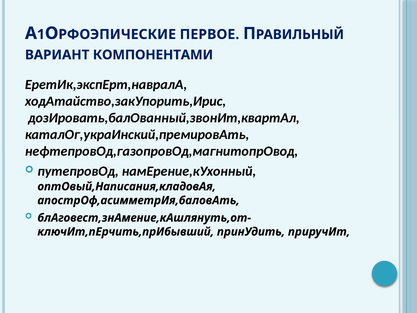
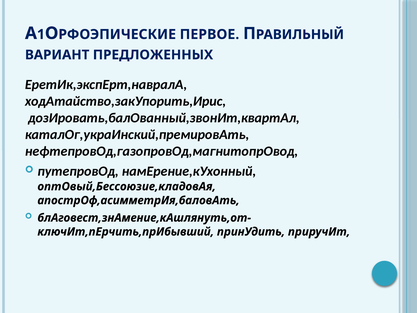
КОМПОНЕНТАМИ: КОМПОНЕНТАМИ -> ПРЕДЛОЖЕННЫХ
оптОвый,Написания,кладовАя: оптОвый,Написания,кладовАя -> оптОвый,Бессоюзие,кладовАя
